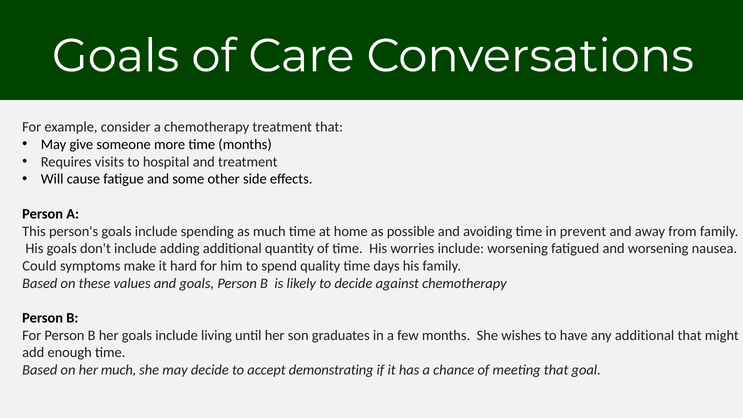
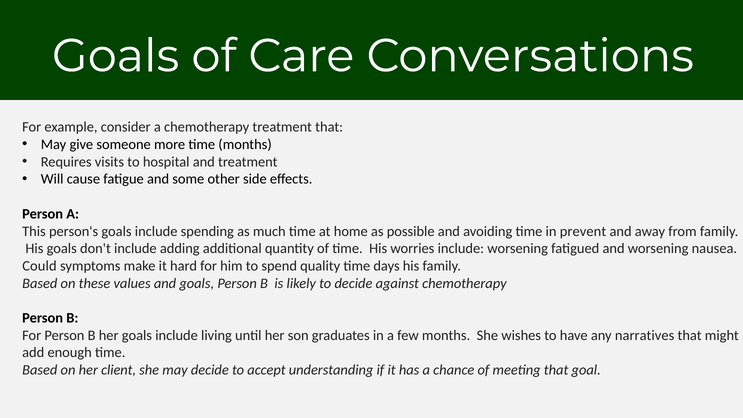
any additional: additional -> narratives
her much: much -> client
demonstrating: demonstrating -> understanding
